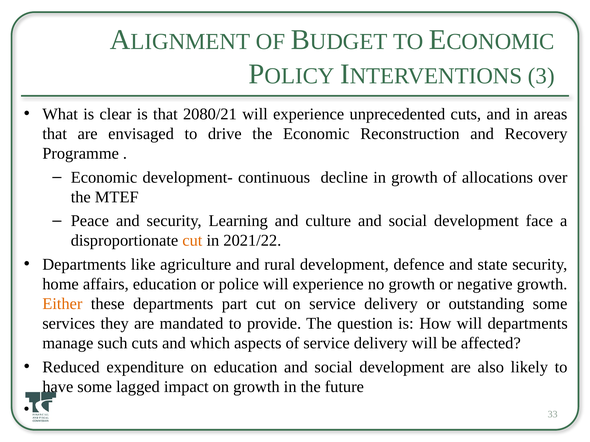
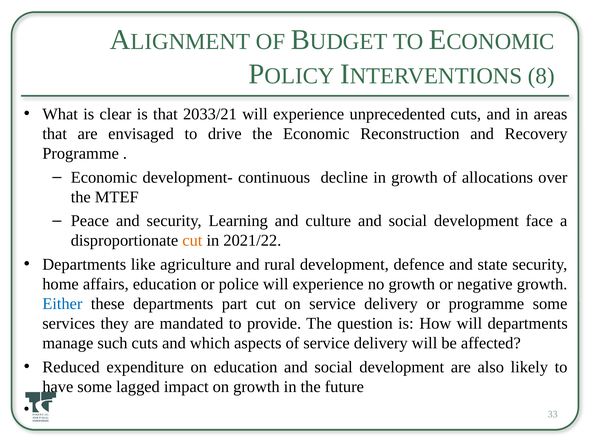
3: 3 -> 8
2080/21: 2080/21 -> 2033/21
Either colour: orange -> blue
or outstanding: outstanding -> programme
